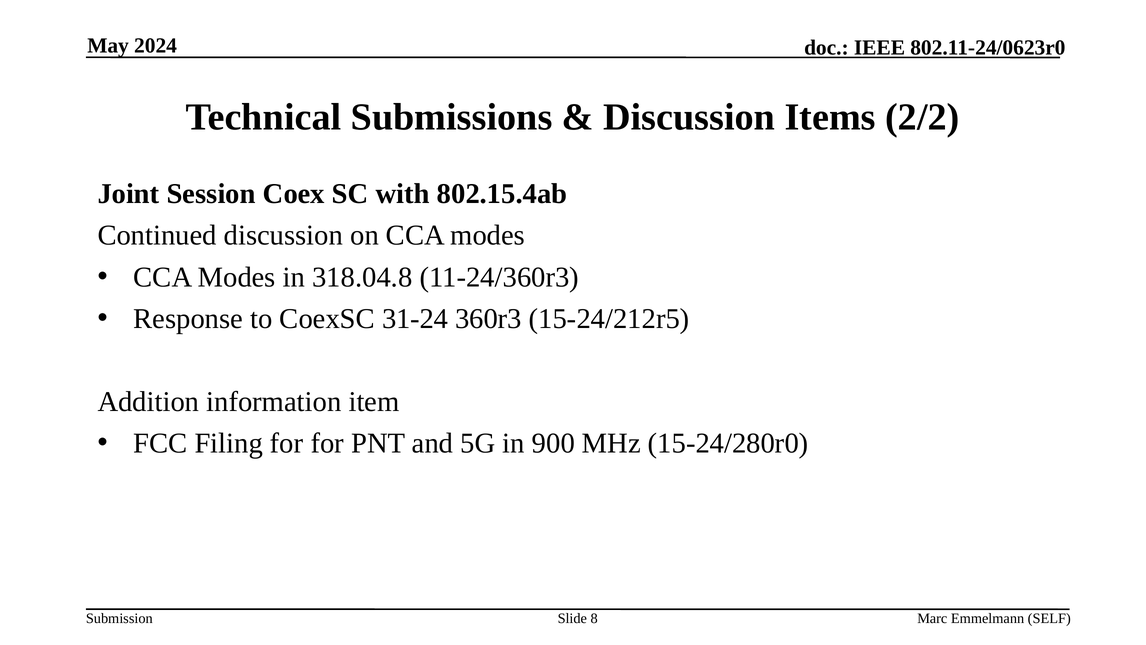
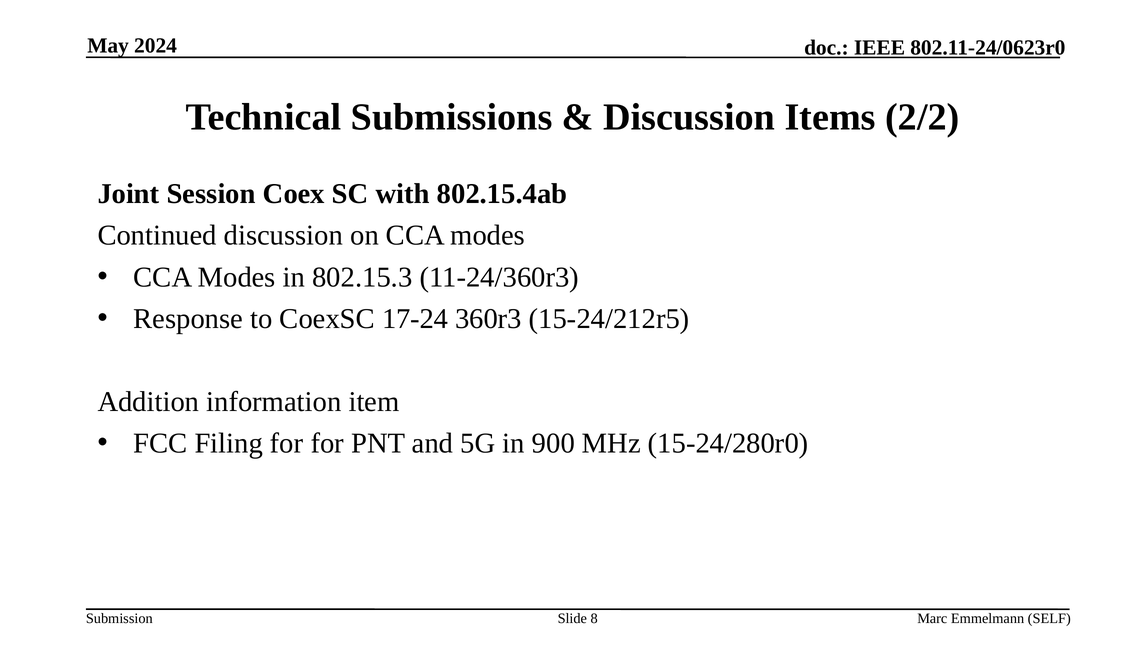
318.04.8: 318.04.8 -> 802.15.3
31-24: 31-24 -> 17-24
